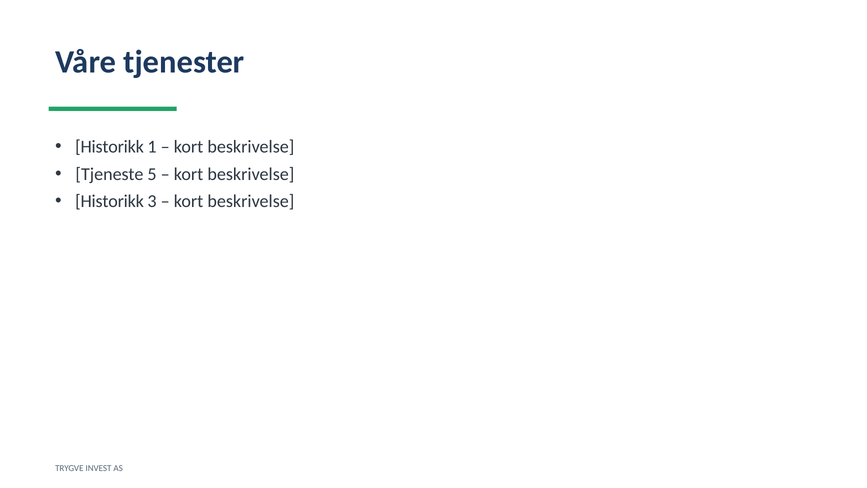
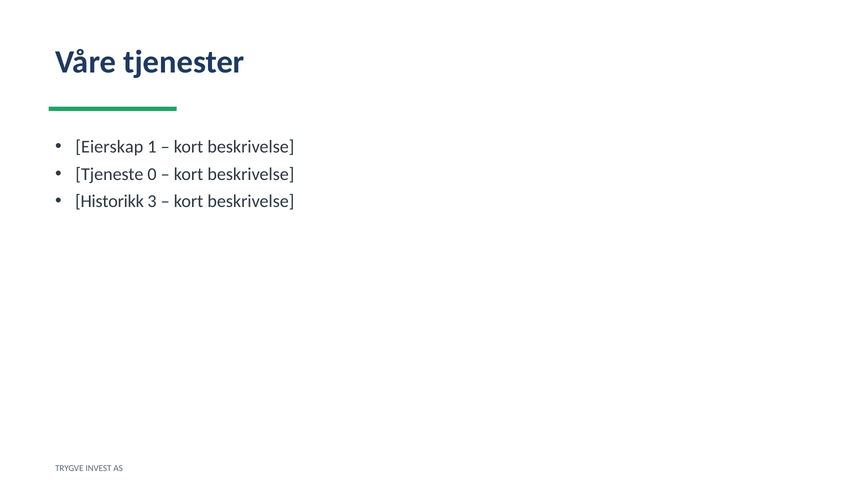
Historikk at (110, 147): Historikk -> Eierskap
5: 5 -> 0
